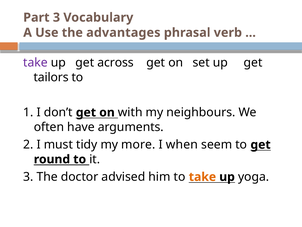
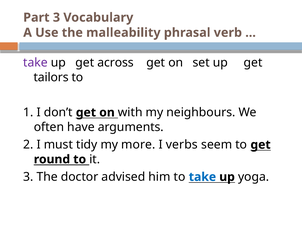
advantages: advantages -> malleability
when: when -> verbs
take at (202, 177) colour: orange -> blue
